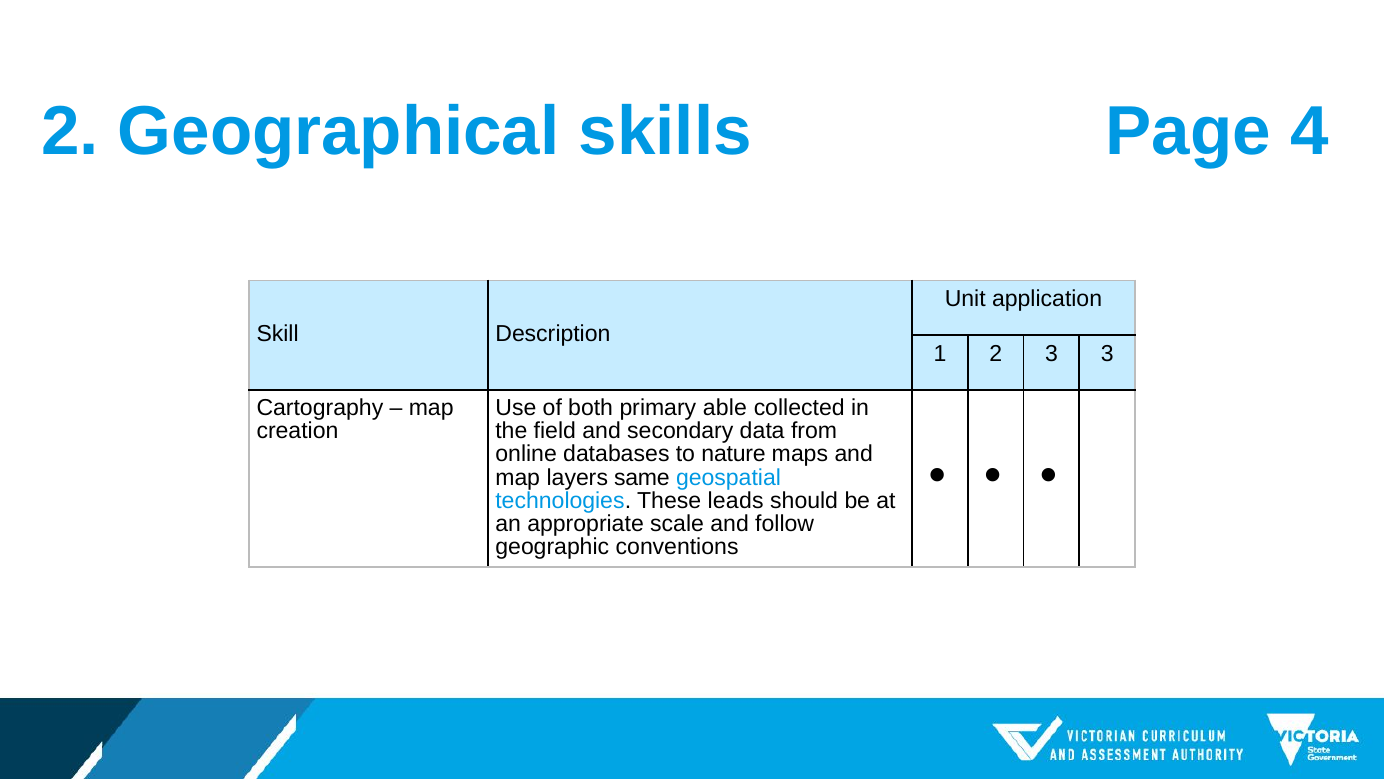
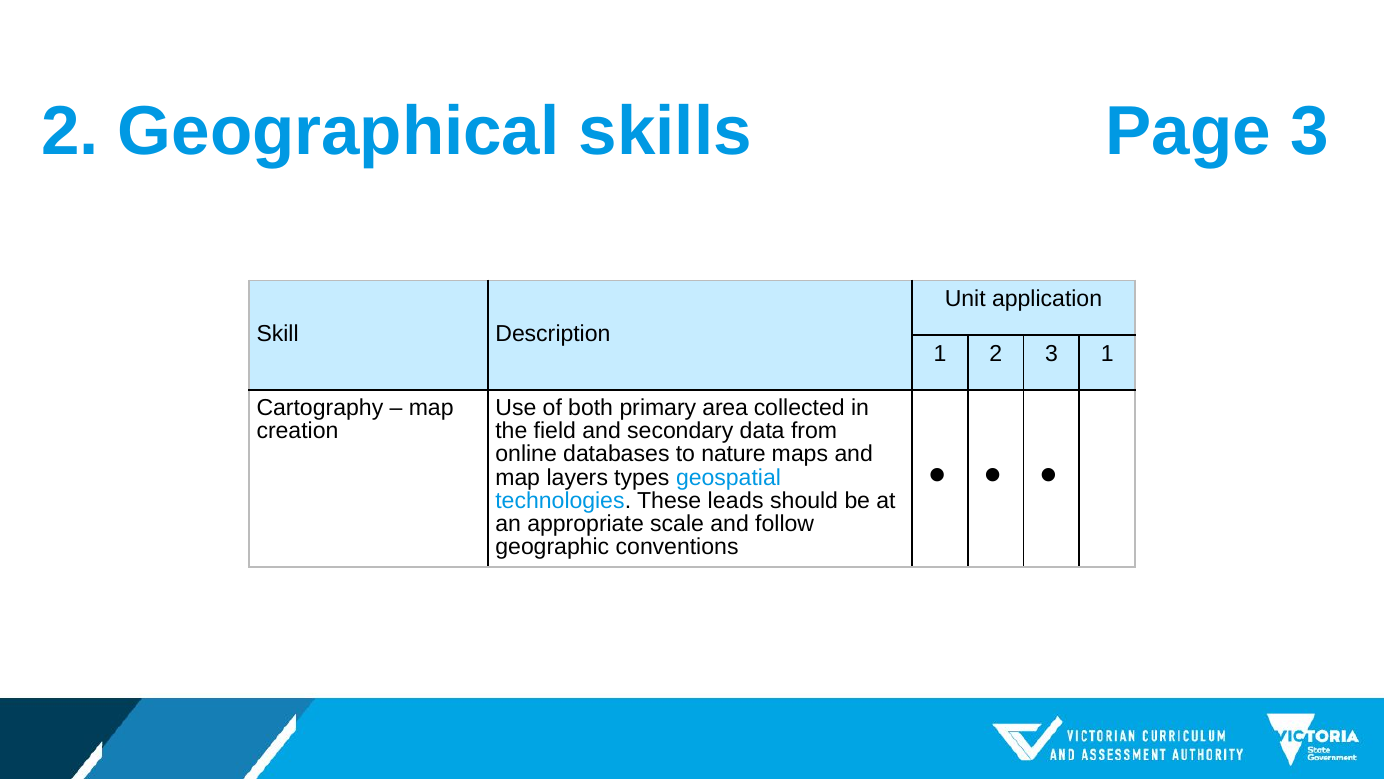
Page 4: 4 -> 3
3 3: 3 -> 1
able: able -> area
same: same -> types
